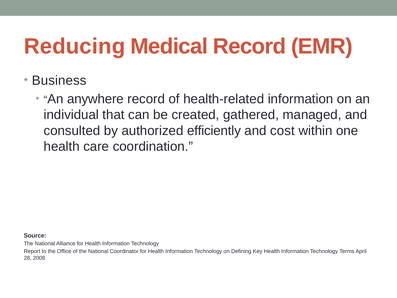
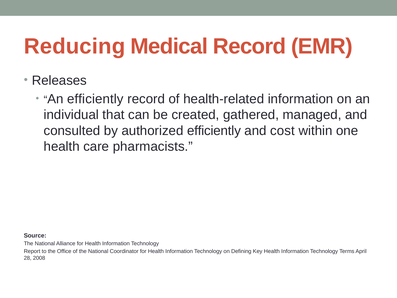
Business: Business -> Releases
An anywhere: anywhere -> efficiently
coordination: coordination -> pharmacists
